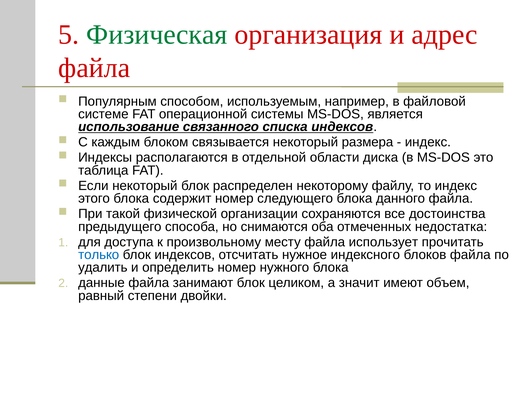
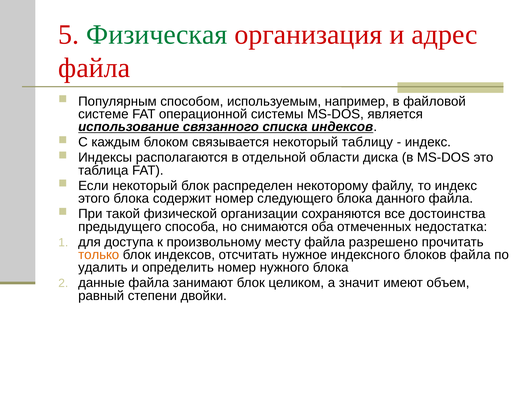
размера: размера -> таблицу
использует: использует -> разрешено
только colour: blue -> orange
